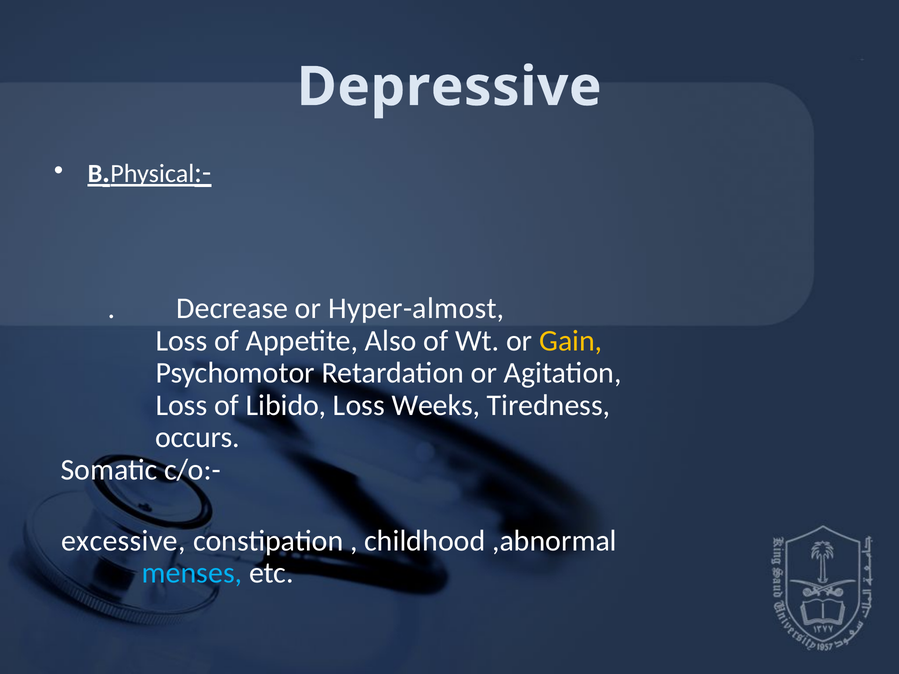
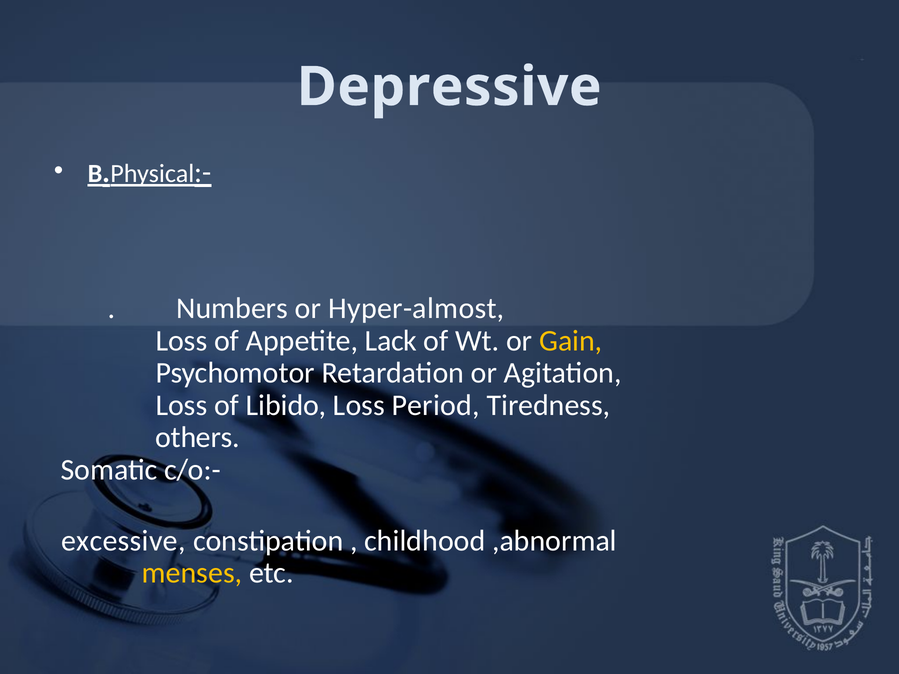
Decrease: Decrease -> Numbers
Also: Also -> Lack
Weeks: Weeks -> Period
occurs: occurs -> others
menses colour: light blue -> yellow
